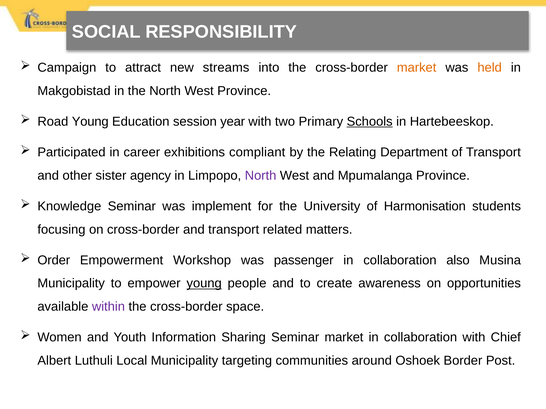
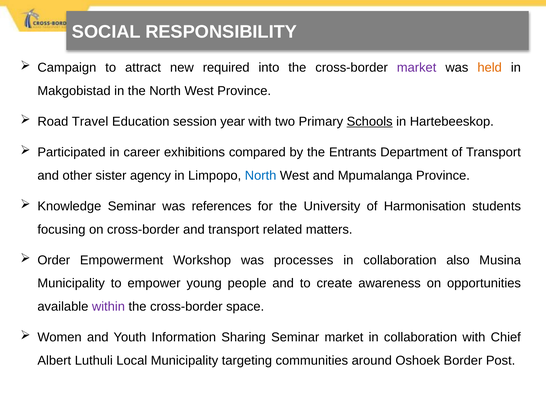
streams: streams -> required
market at (417, 68) colour: orange -> purple
Road Young: Young -> Travel
compliant: compliant -> compared
Relating: Relating -> Entrants
North at (261, 176) colour: purple -> blue
implement: implement -> references
passenger: passenger -> processes
young at (204, 284) underline: present -> none
